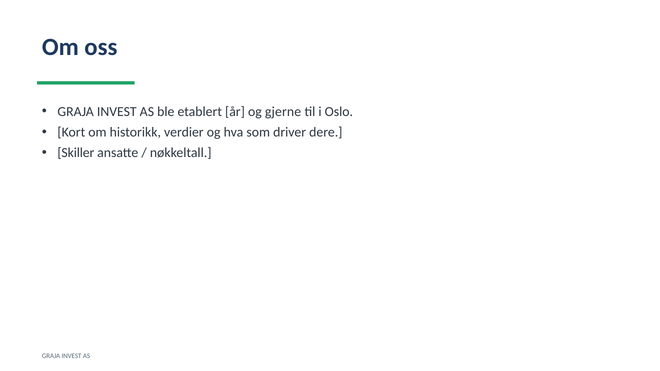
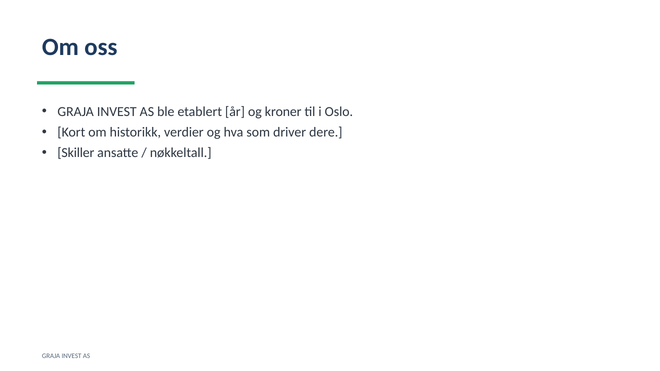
gjerne: gjerne -> kroner
